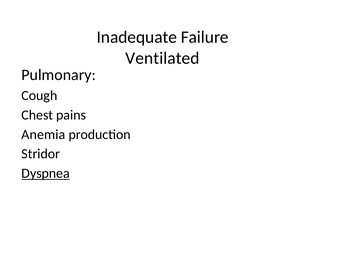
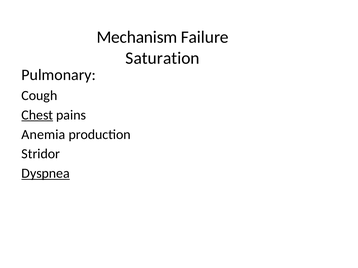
Inadequate: Inadequate -> Mechanism
Ventilated: Ventilated -> Saturation
Chest underline: none -> present
